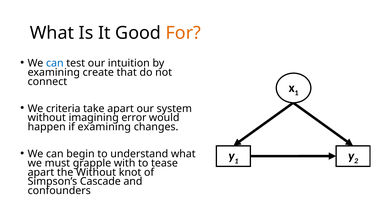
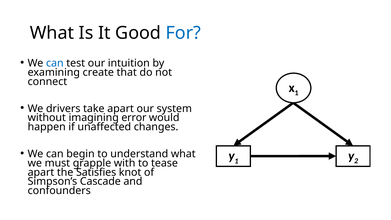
For colour: orange -> blue
criteria: criteria -> drivers
if examining: examining -> unaffected
the Without: Without -> Satisfies
